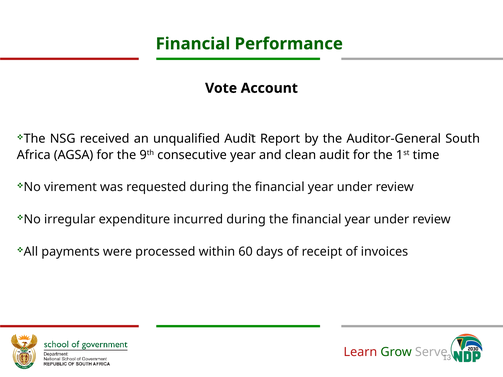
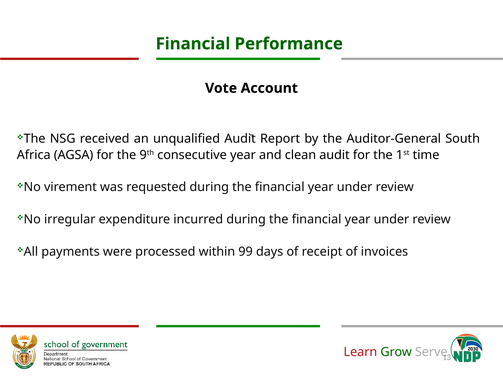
60: 60 -> 99
